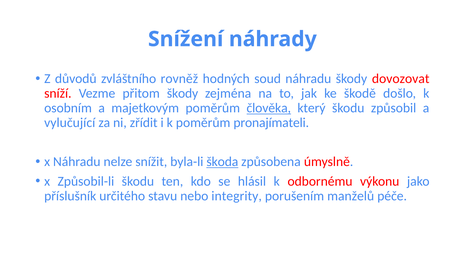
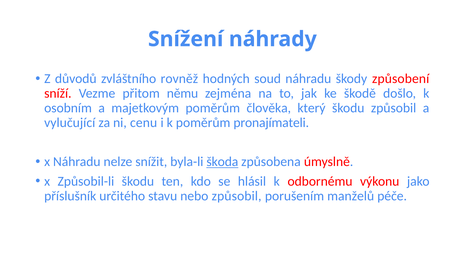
dovozovat: dovozovat -> způsobení
přitom škody: škody -> němu
člověka underline: present -> none
zřídit: zřídit -> cenu
nebo integrity: integrity -> způsobil
